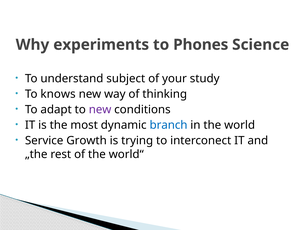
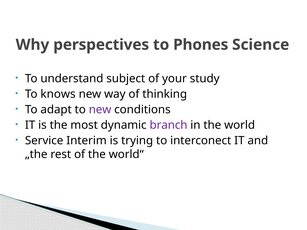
experiments: experiments -> perspectives
branch colour: blue -> purple
Growth: Growth -> Interim
